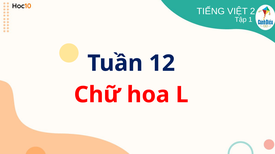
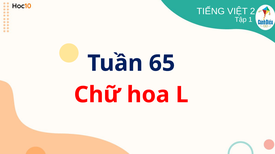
12: 12 -> 65
